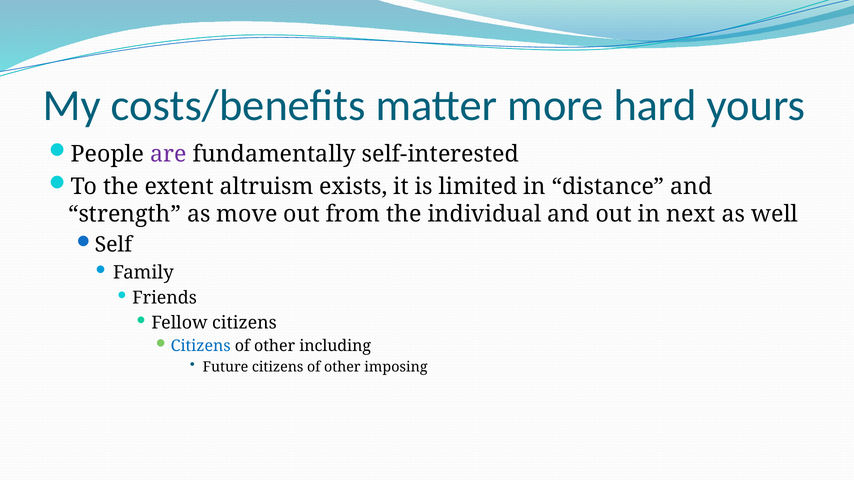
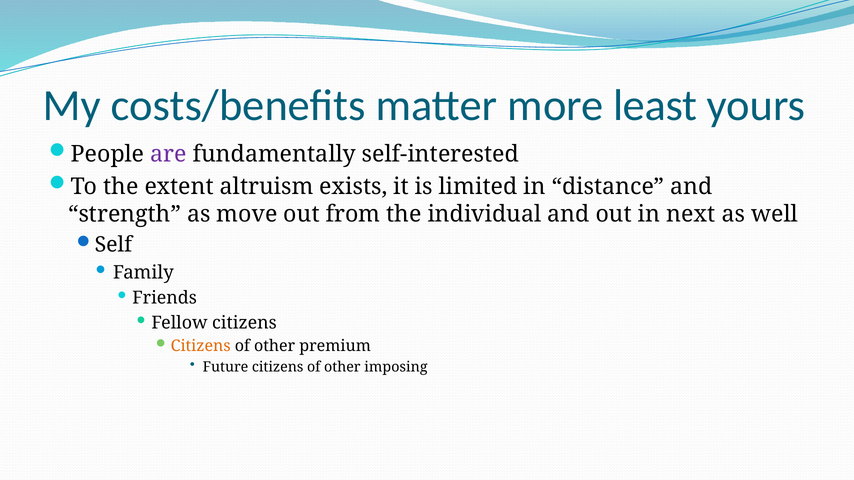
hard: hard -> least
Citizens at (201, 346) colour: blue -> orange
including: including -> premium
